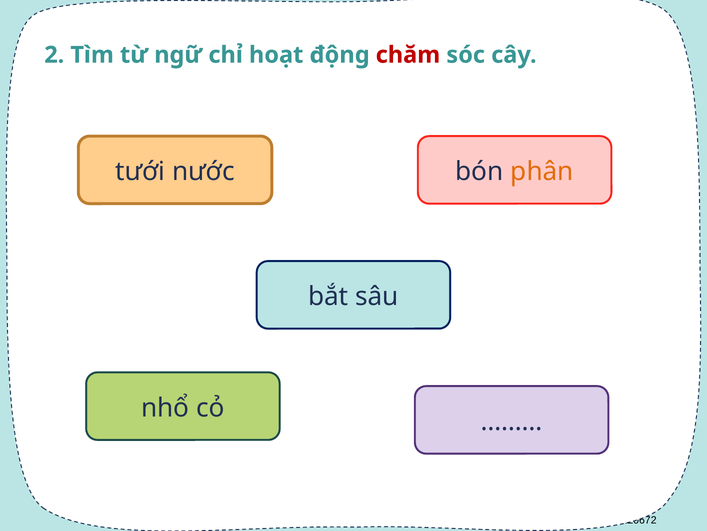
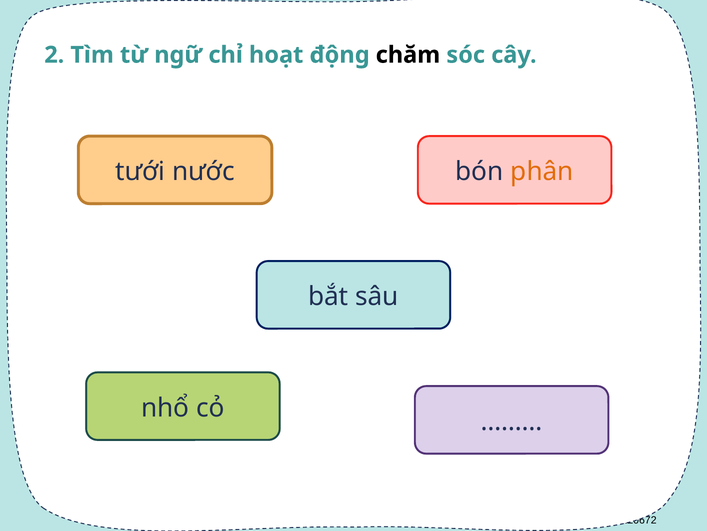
chăm colour: red -> black
